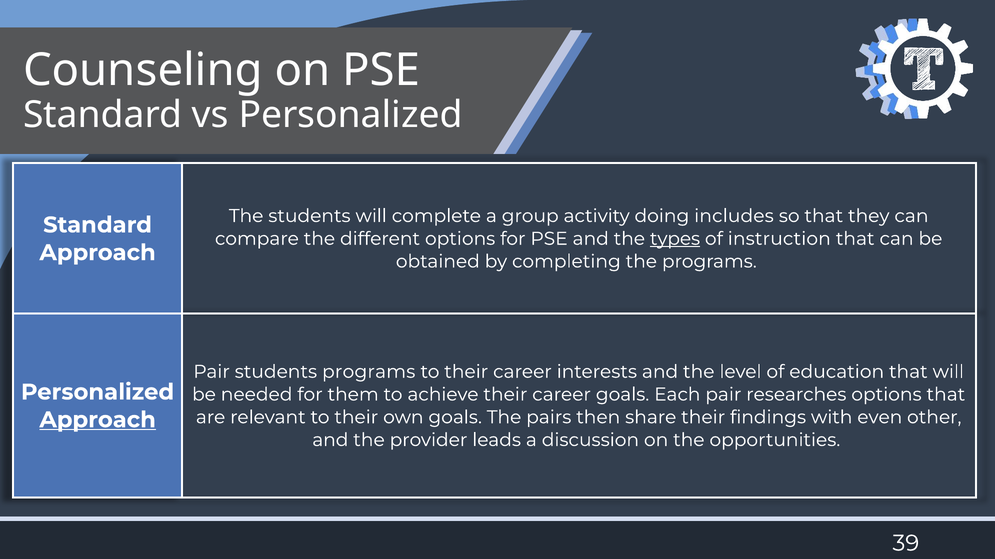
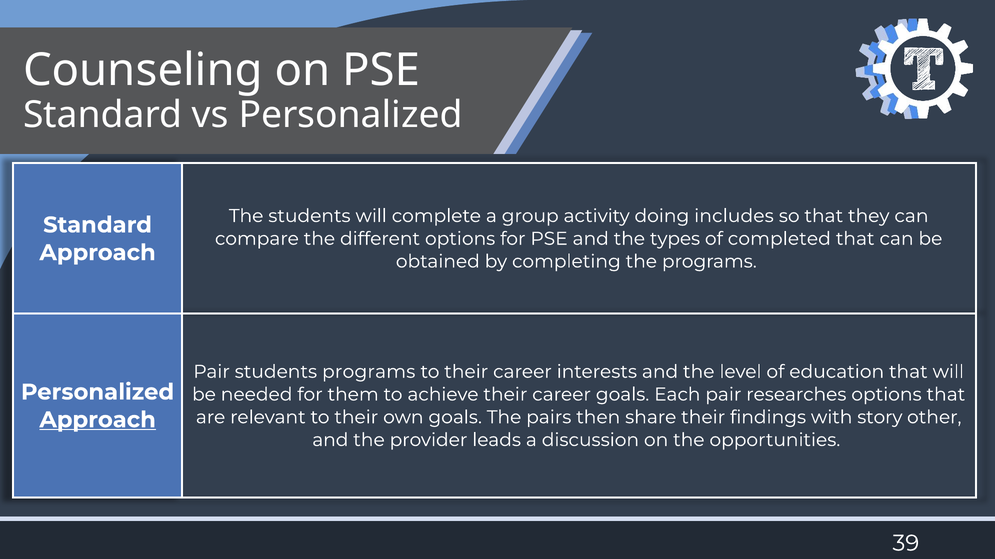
types underline: present -> none
instruction: instruction -> completed
even: even -> story
